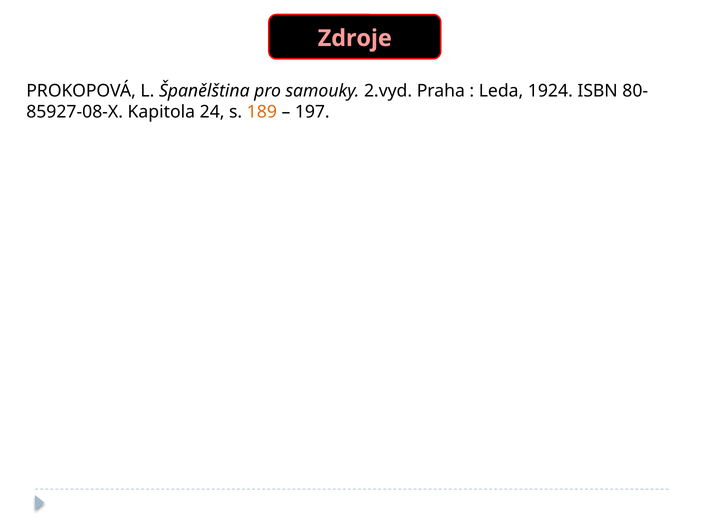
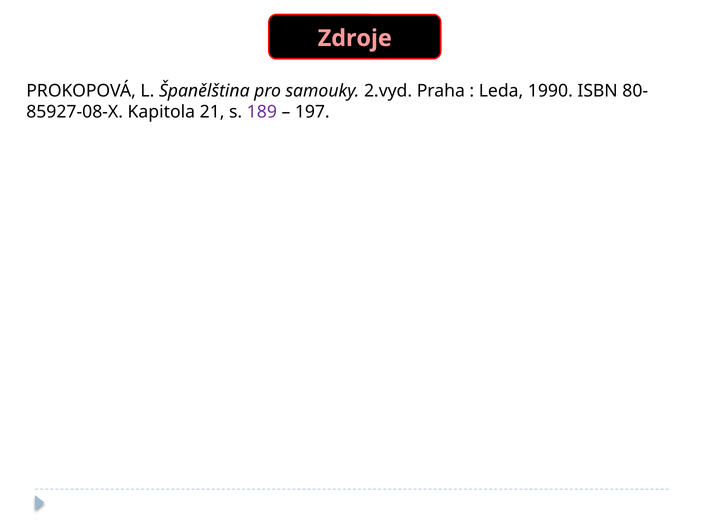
1924: 1924 -> 1990
24: 24 -> 21
189 colour: orange -> purple
